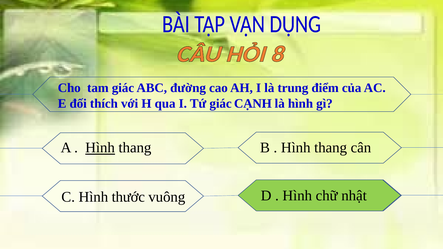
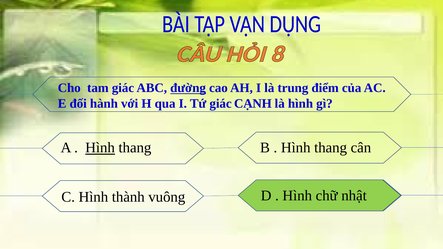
đường underline: none -> present
thích: thích -> hành
thước: thước -> thành
